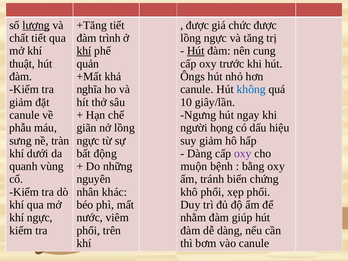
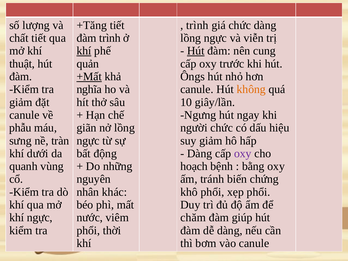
lượng underline: present -> none
được at (197, 25): được -> trình
chức được: được -> dàng
tăng: tăng -> viễn
+Mất underline: none -> present
không colour: blue -> orange
người họng: họng -> chức
muộn: muộn -> hoạch
nhằm: nhằm -> chăm
trên: trên -> thời
